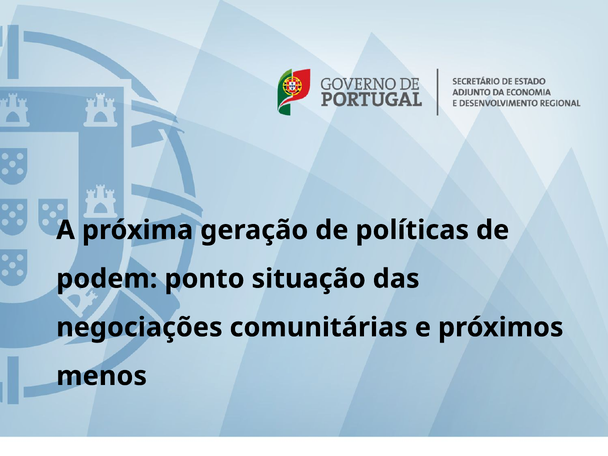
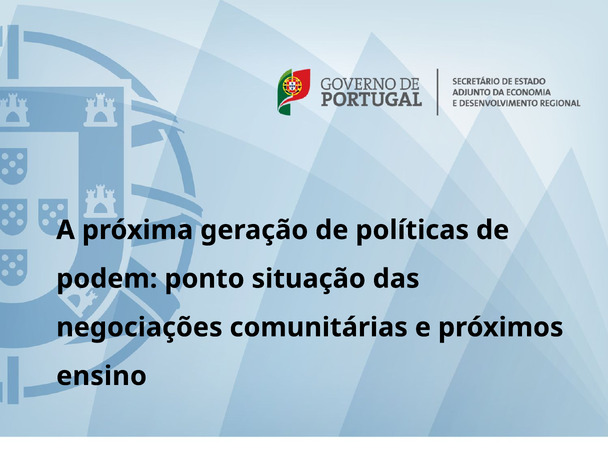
menos: menos -> ensino
